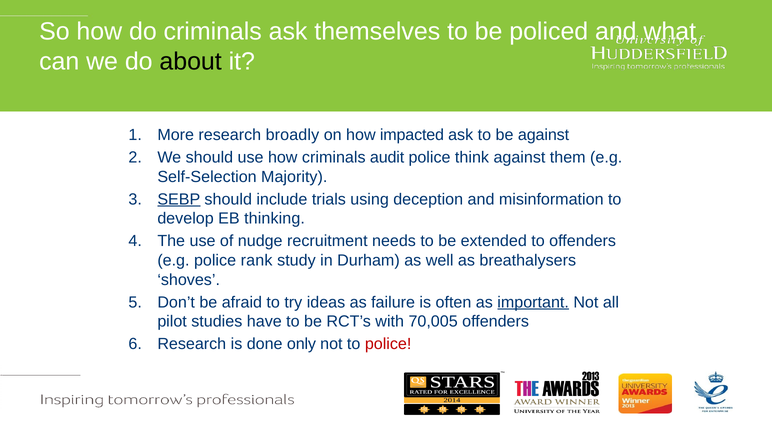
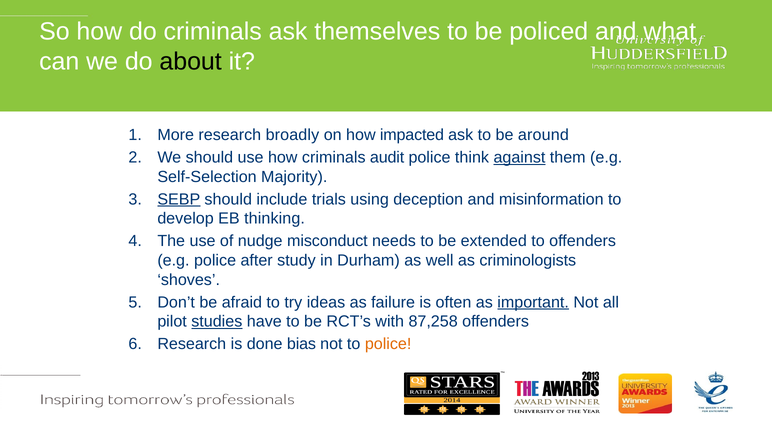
be against: against -> around
against at (519, 158) underline: none -> present
recruitment: recruitment -> misconduct
rank: rank -> after
breathalysers: breathalysers -> criminologists
studies underline: none -> present
70,005: 70,005 -> 87,258
only: only -> bias
police at (388, 344) colour: red -> orange
